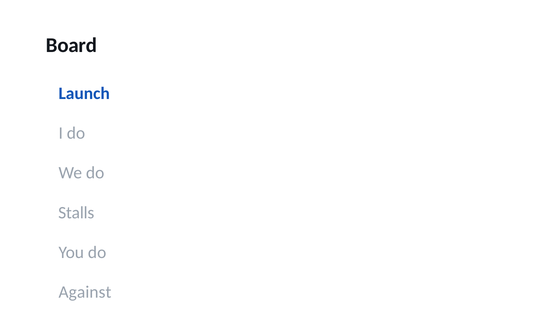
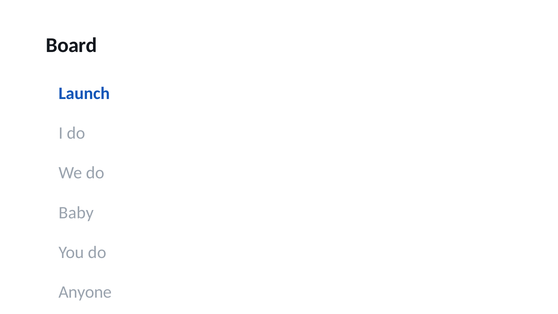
Stalls: Stalls -> Baby
Against: Against -> Anyone
